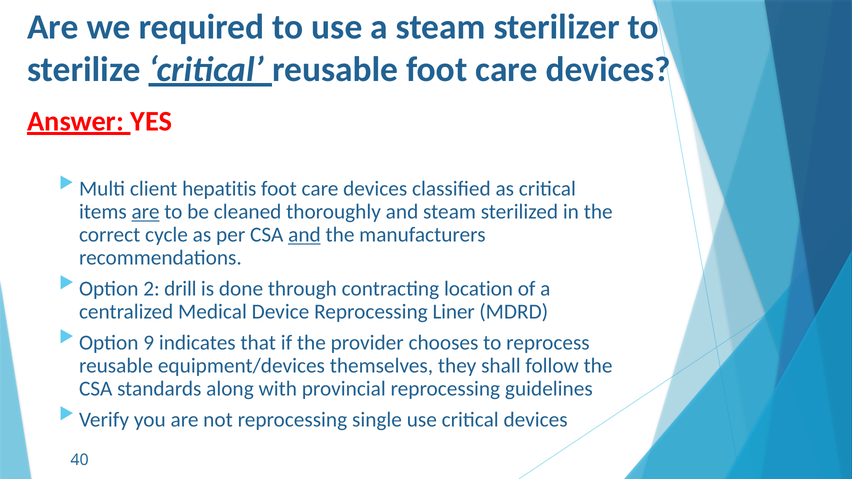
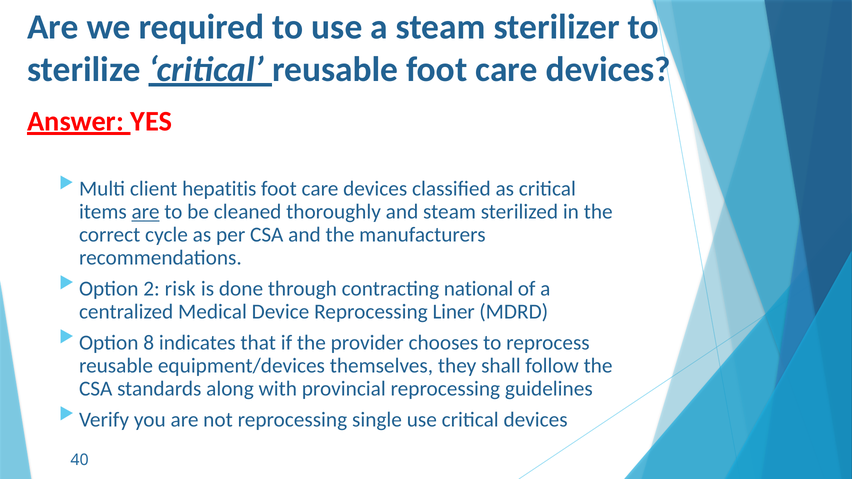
and at (304, 235) underline: present -> none
drill: drill -> risk
location: location -> national
9: 9 -> 8
